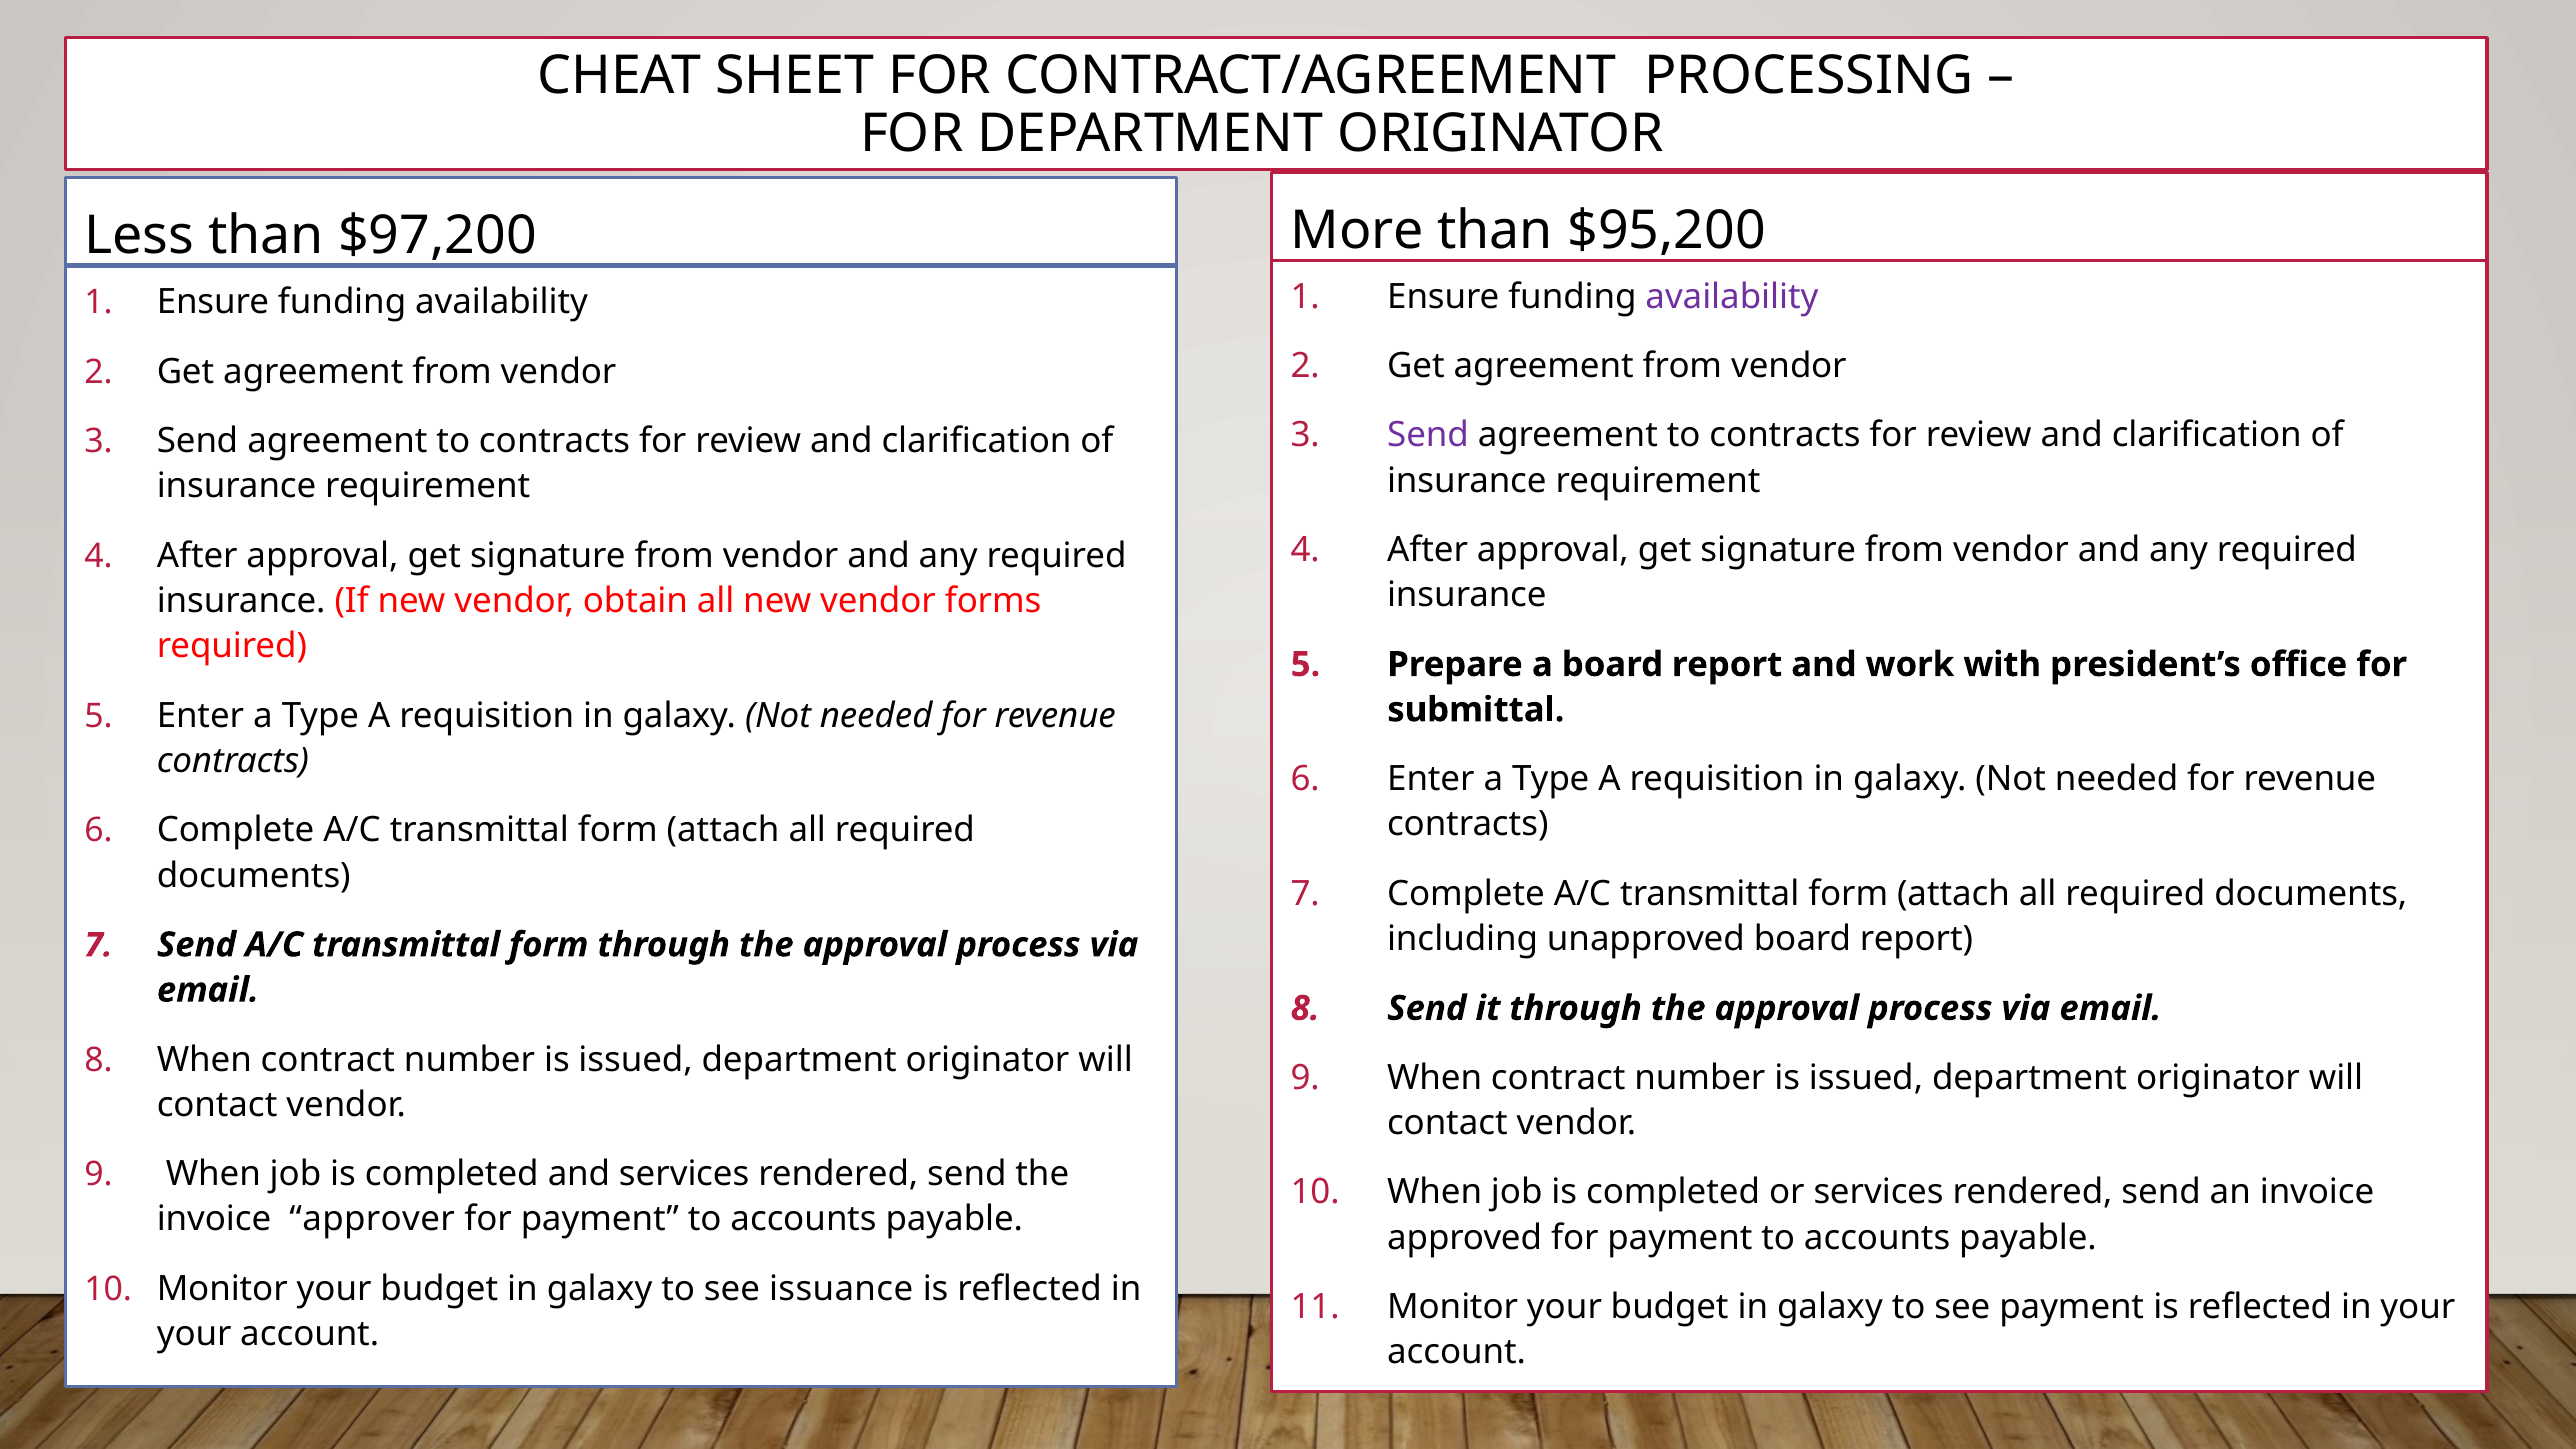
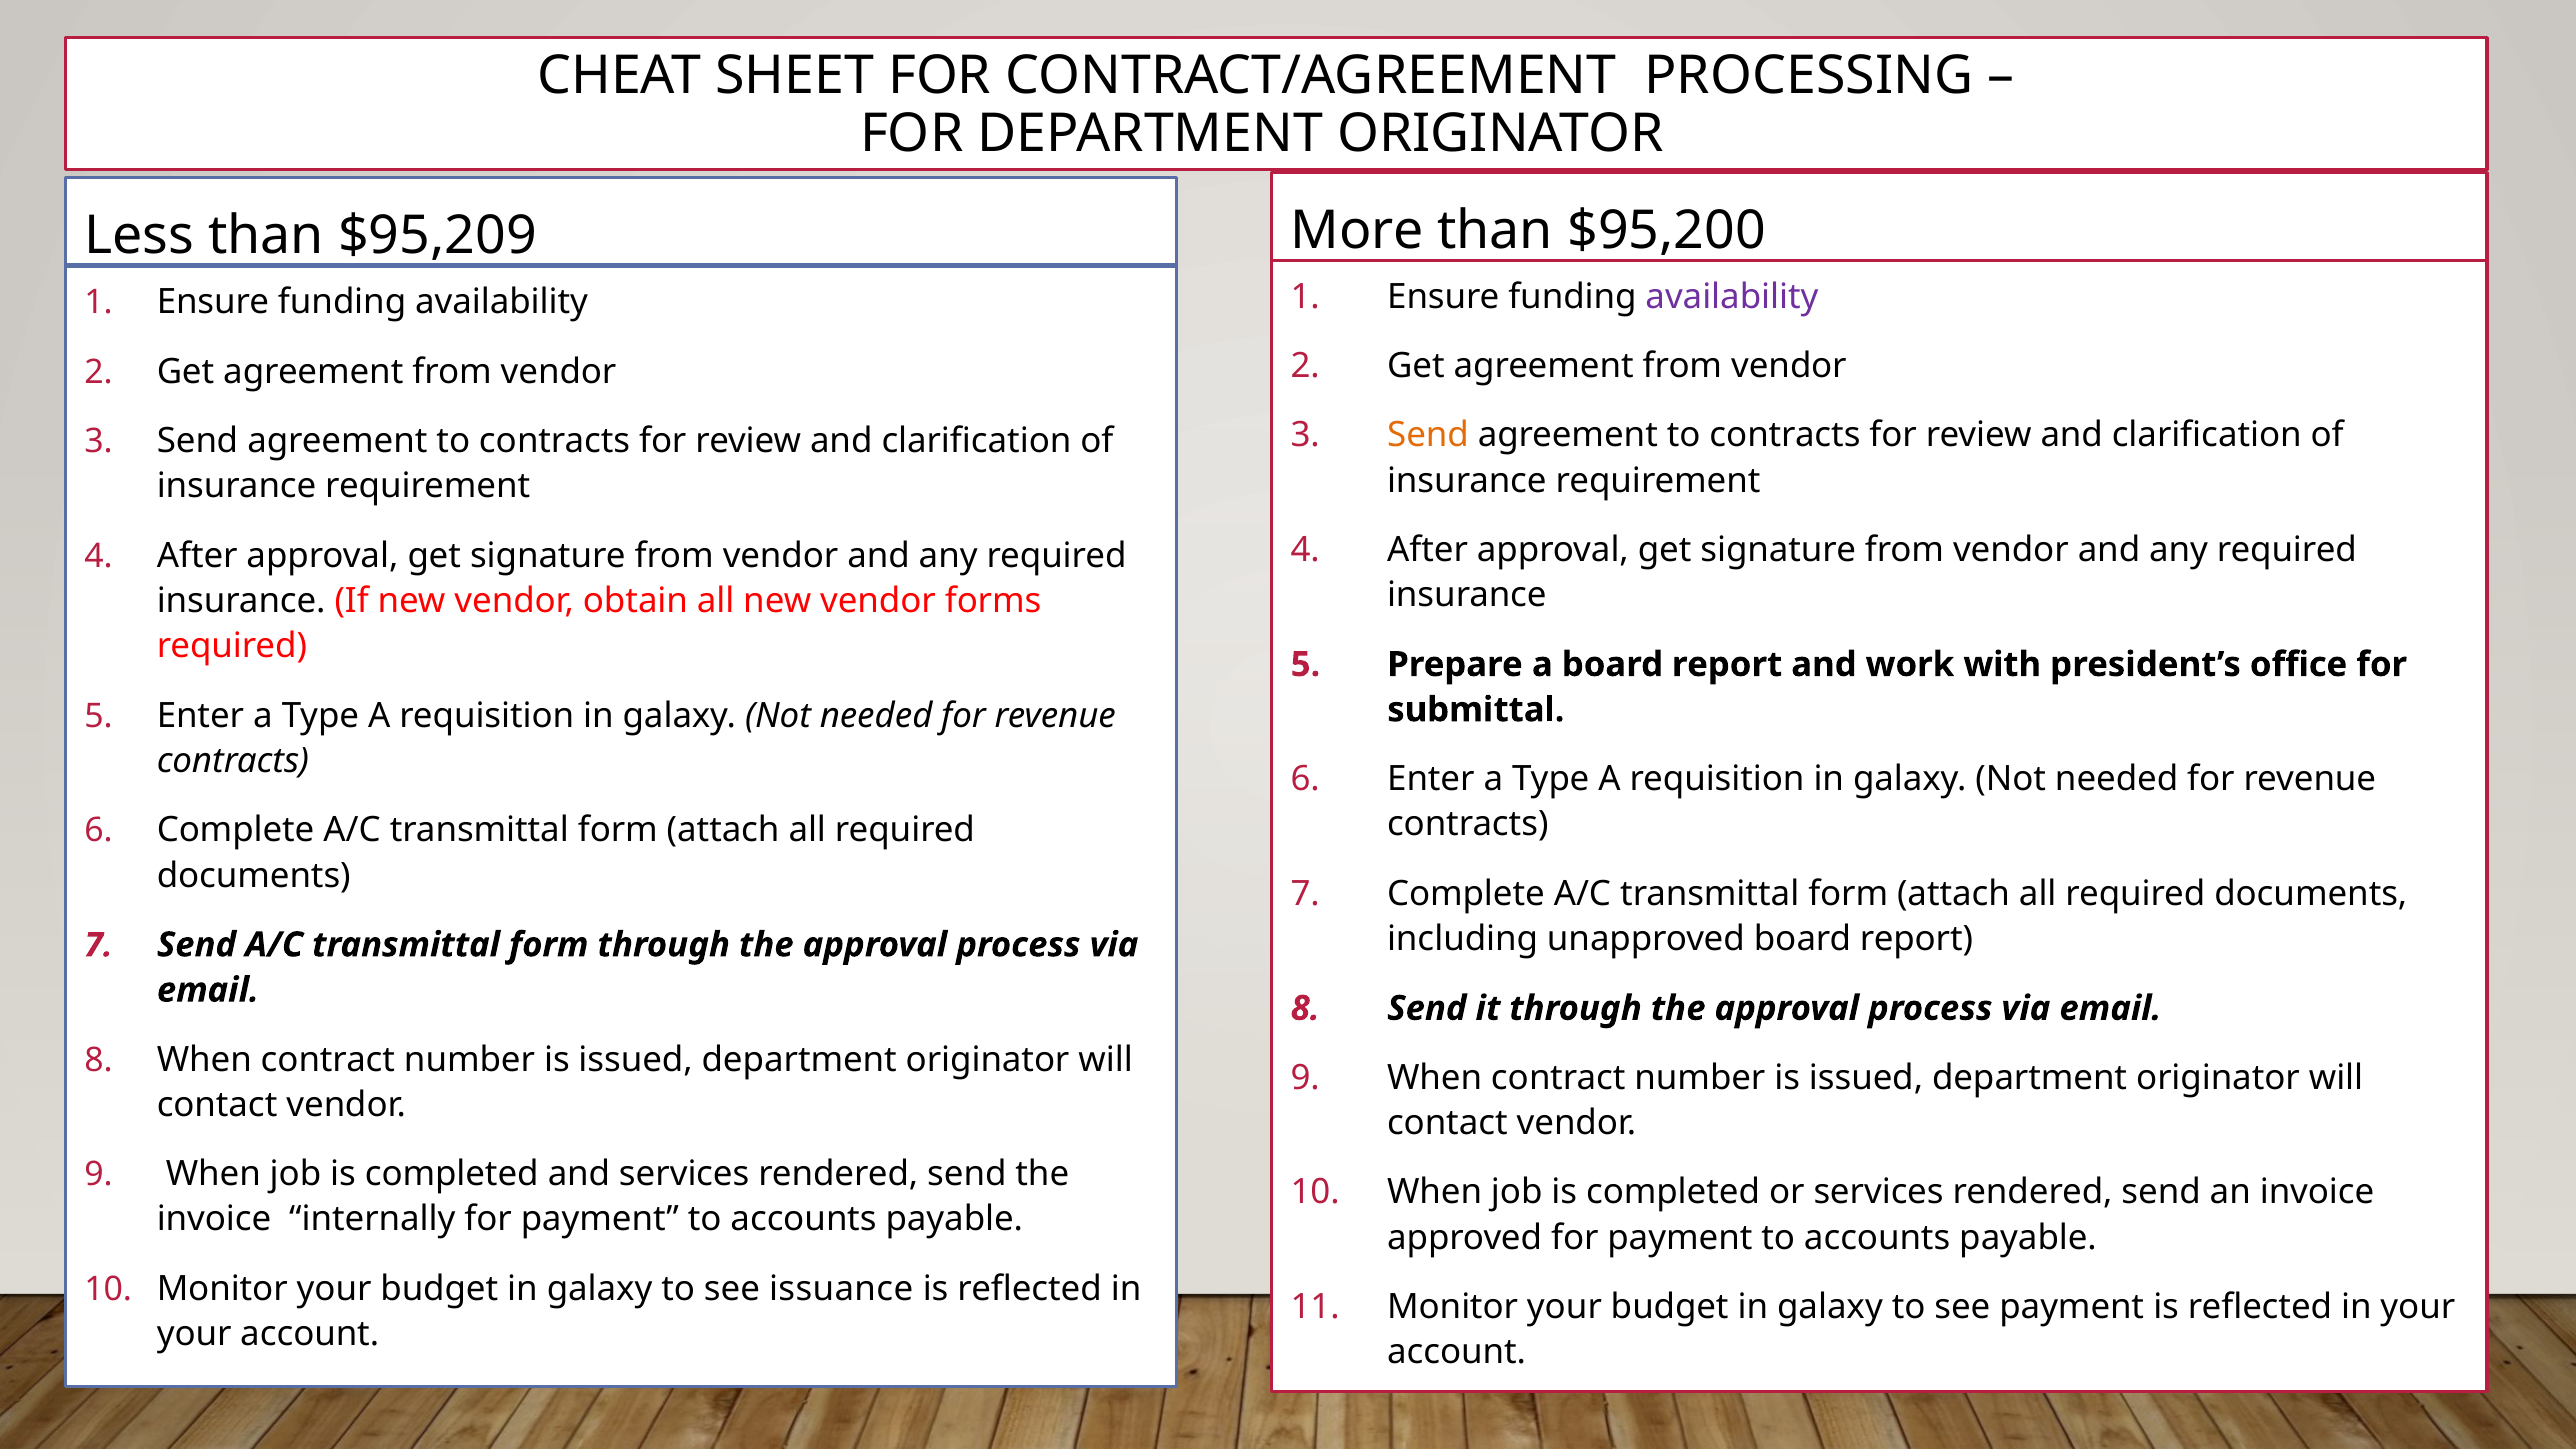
$97,200: $97,200 -> $95,209
Send at (1428, 435) colour: purple -> orange
approver: approver -> internally
